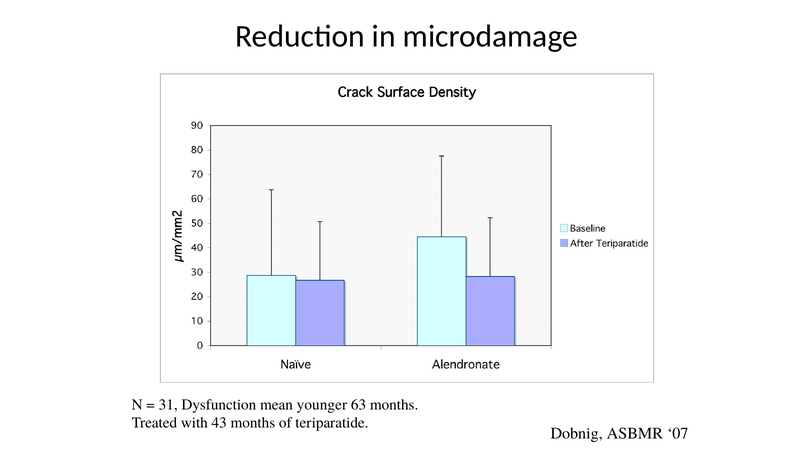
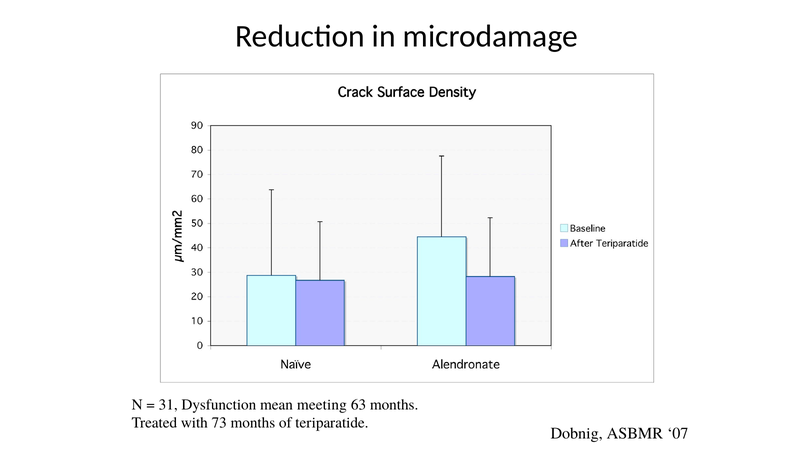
younger: younger -> meeting
43: 43 -> 73
